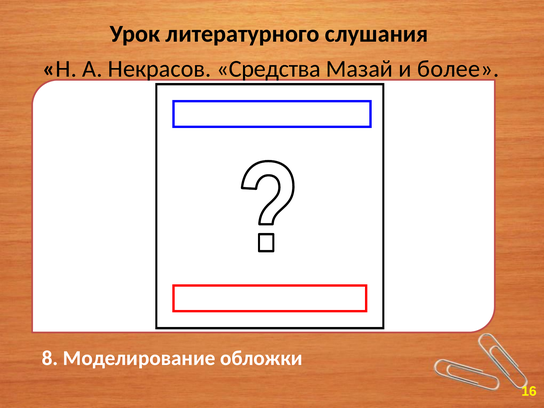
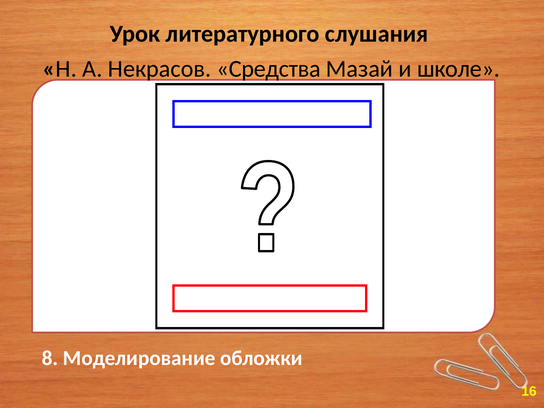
более: более -> школе
